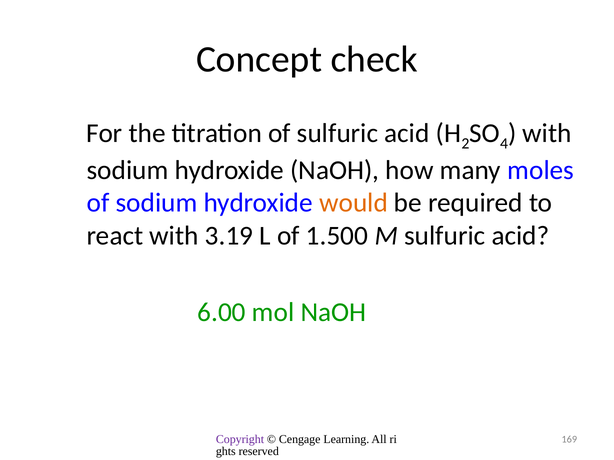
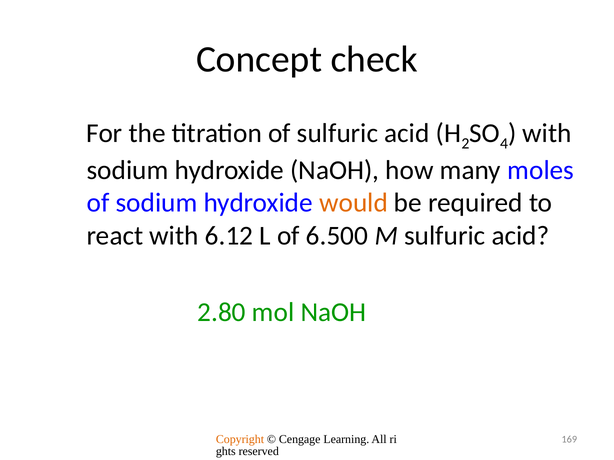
3.19: 3.19 -> 6.12
1.500: 1.500 -> 6.500
6.00: 6.00 -> 2.80
Copyright colour: purple -> orange
